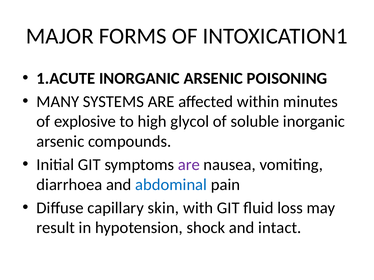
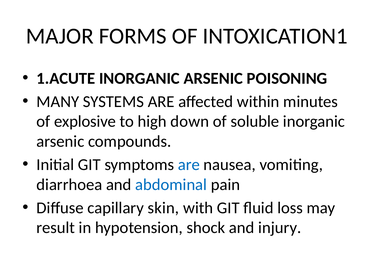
glycol: glycol -> down
are at (189, 165) colour: purple -> blue
intact: intact -> injury
